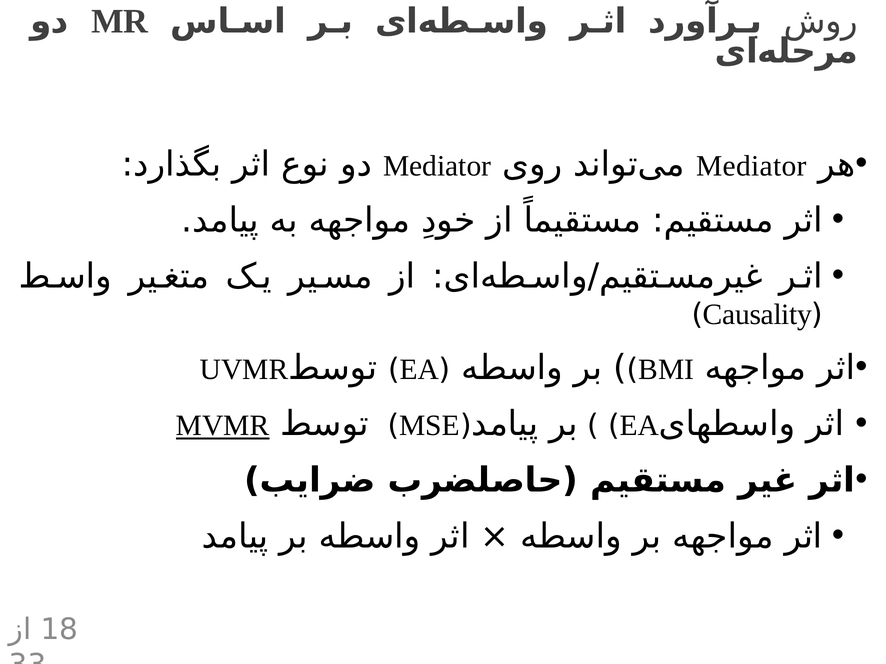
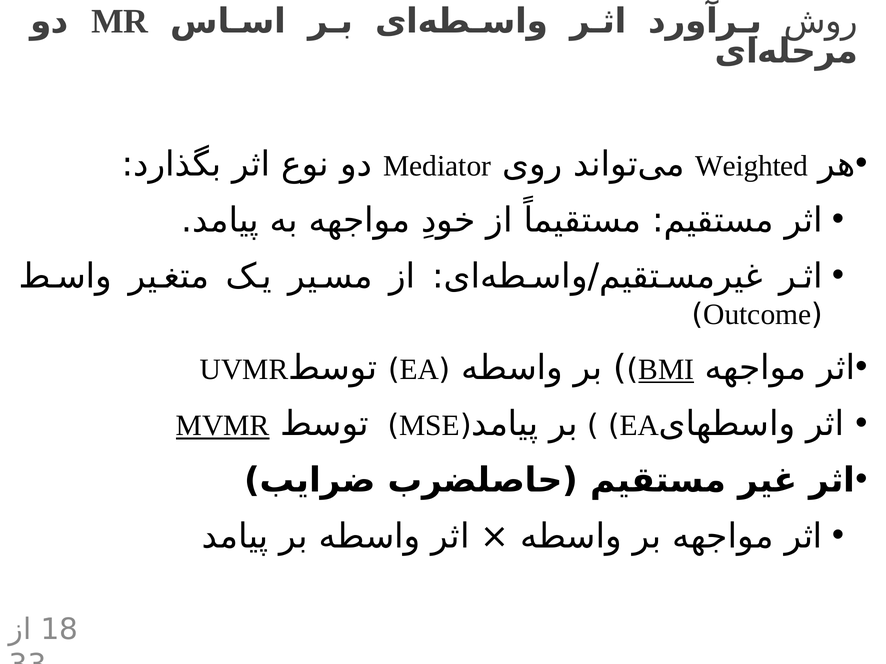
Mediator at (751, 166): Mediator -> Weighted
Causality: Causality -> Outcome
BMI underline: none -> present
